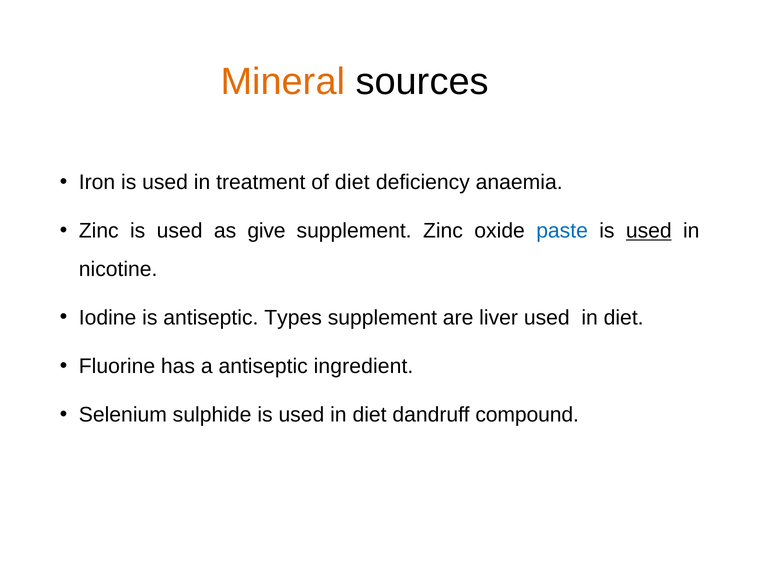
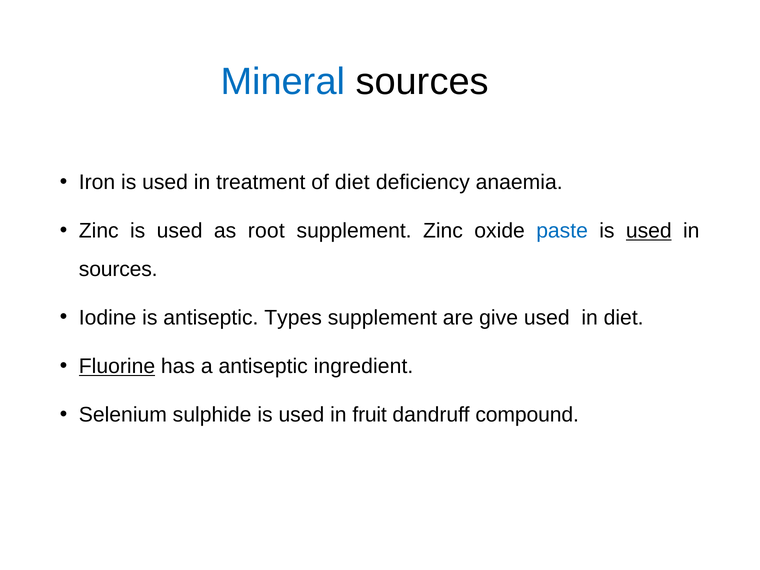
Mineral colour: orange -> blue
give: give -> root
nicotine at (118, 269): nicotine -> sources
liver: liver -> give
Fluorine underline: none -> present
is used in diet: diet -> fruit
